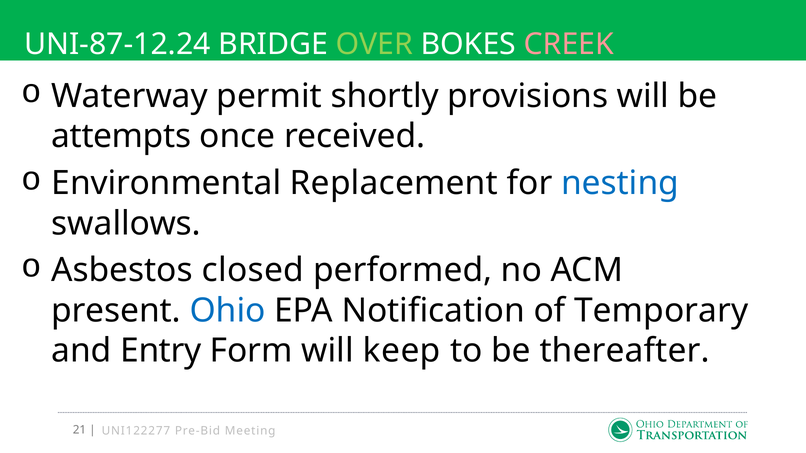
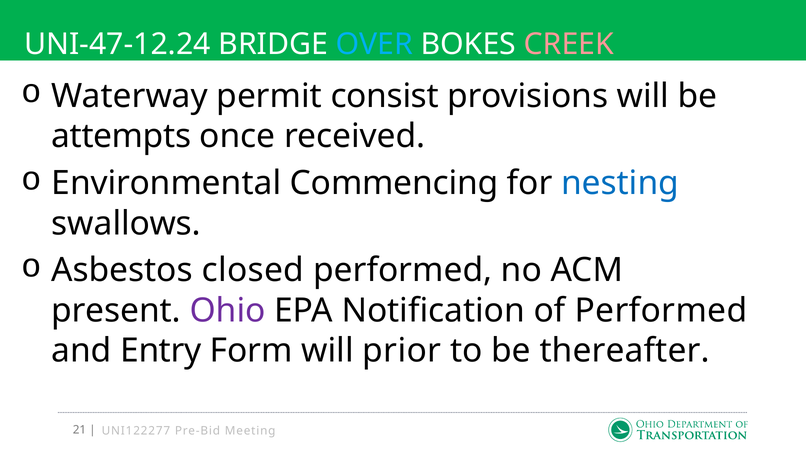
UNI-87-12.24: UNI-87-12.24 -> UNI-47-12.24
OVER colour: light green -> light blue
shortly: shortly -> consist
Replacement: Replacement -> Commencing
Ohio colour: blue -> purple
of Temporary: Temporary -> Performed
keep: keep -> prior
